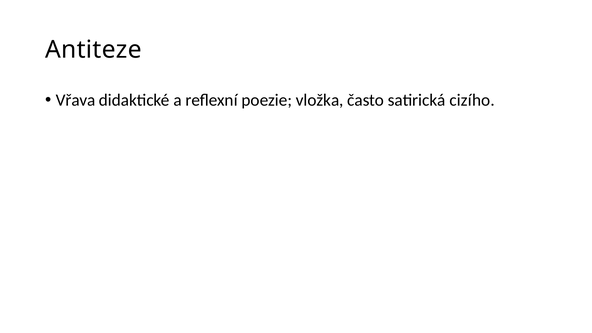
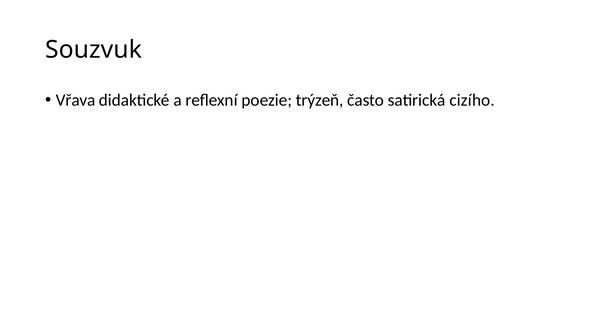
Antiteze: Antiteze -> Souzvuk
vložka: vložka -> trýzeň
